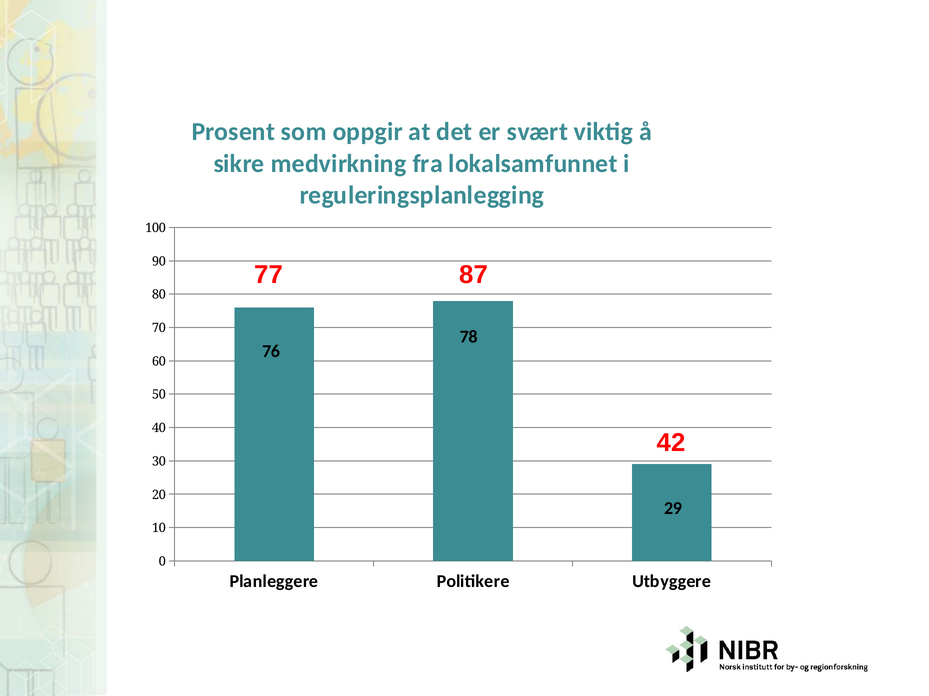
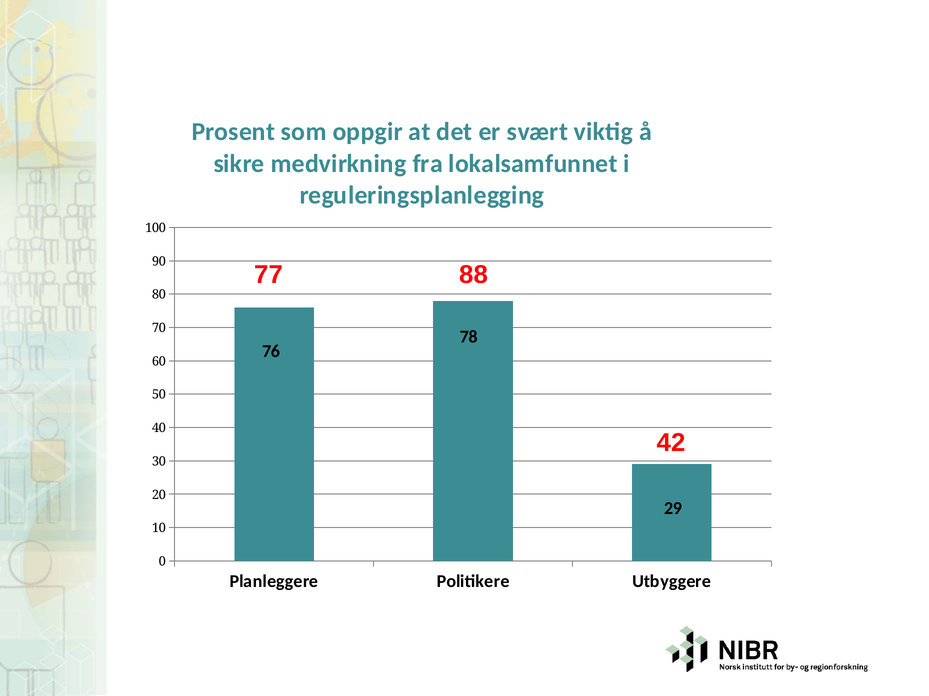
87: 87 -> 88
